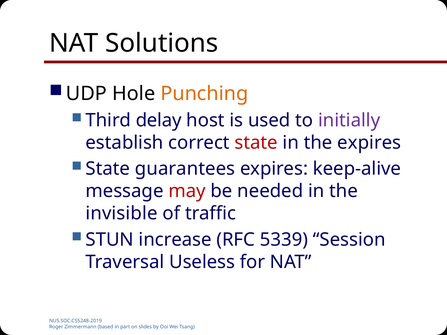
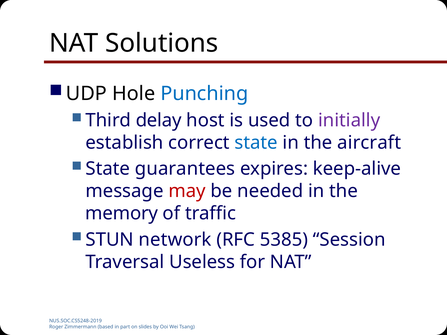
Punching colour: orange -> blue
state at (256, 143) colour: red -> blue
the expires: expires -> aircraft
invisible: invisible -> memory
increase: increase -> network
5339: 5339 -> 5385
